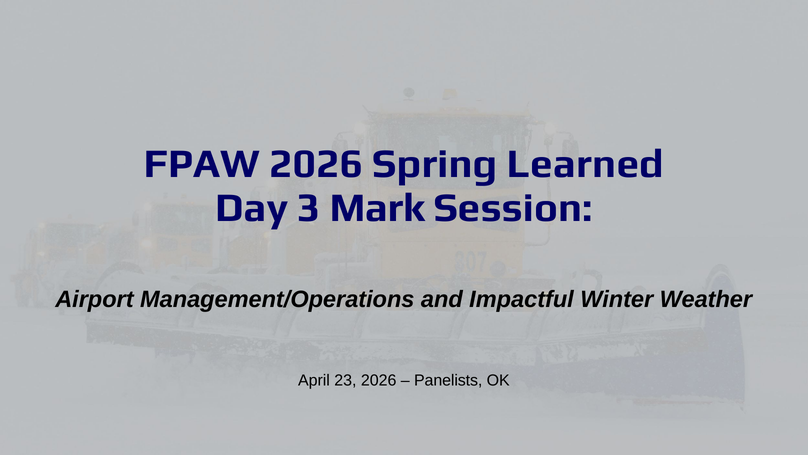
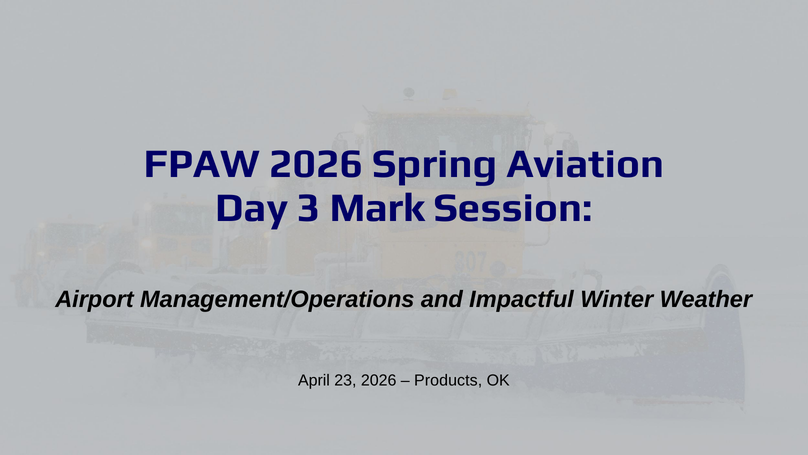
Learned: Learned -> Aviation
Panelists: Panelists -> Products
